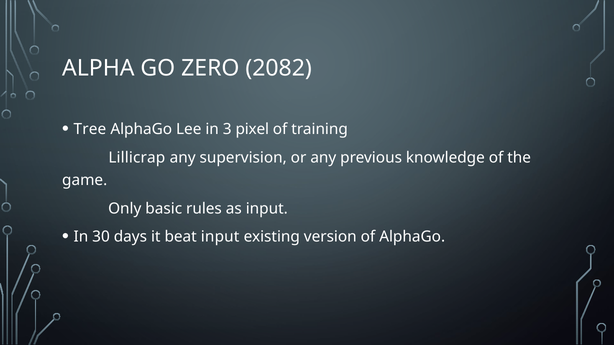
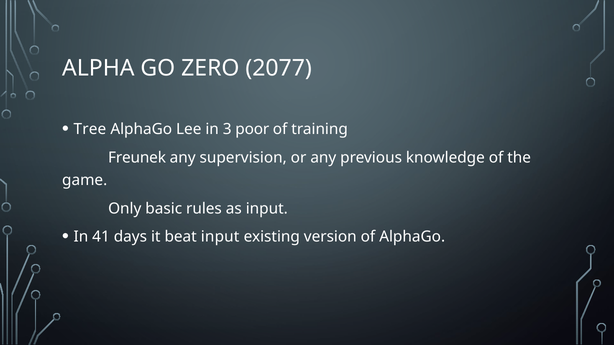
2082: 2082 -> 2077
pixel: pixel -> poor
Lillicrap: Lillicrap -> Freunek
30: 30 -> 41
